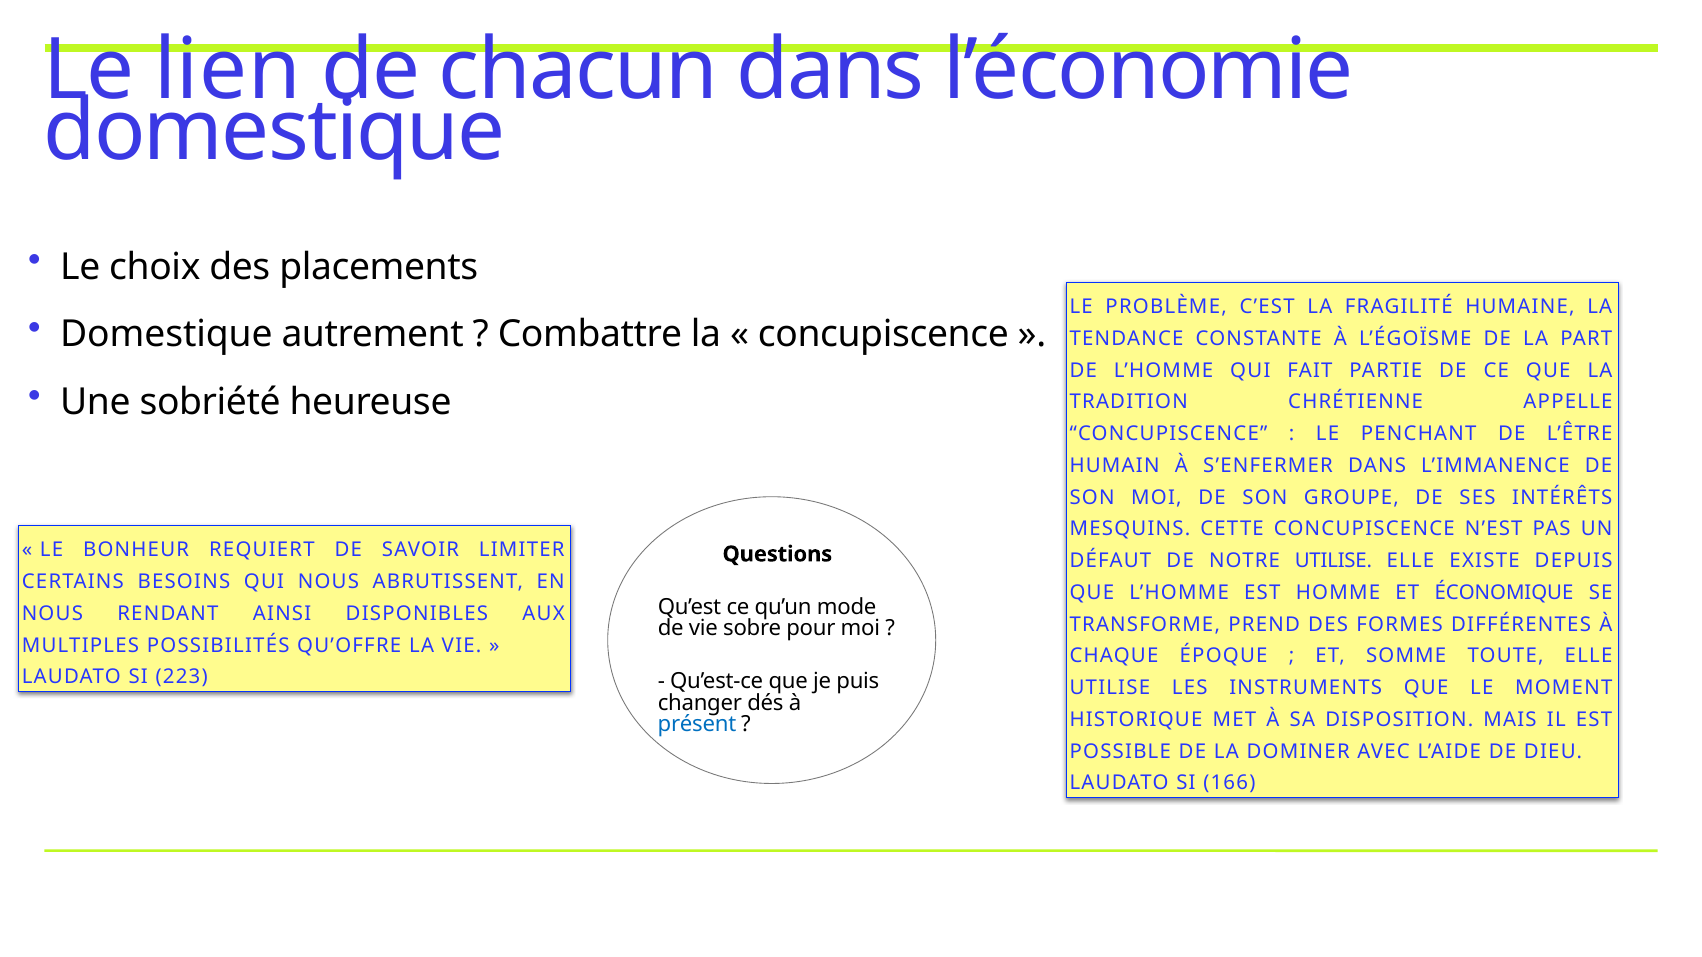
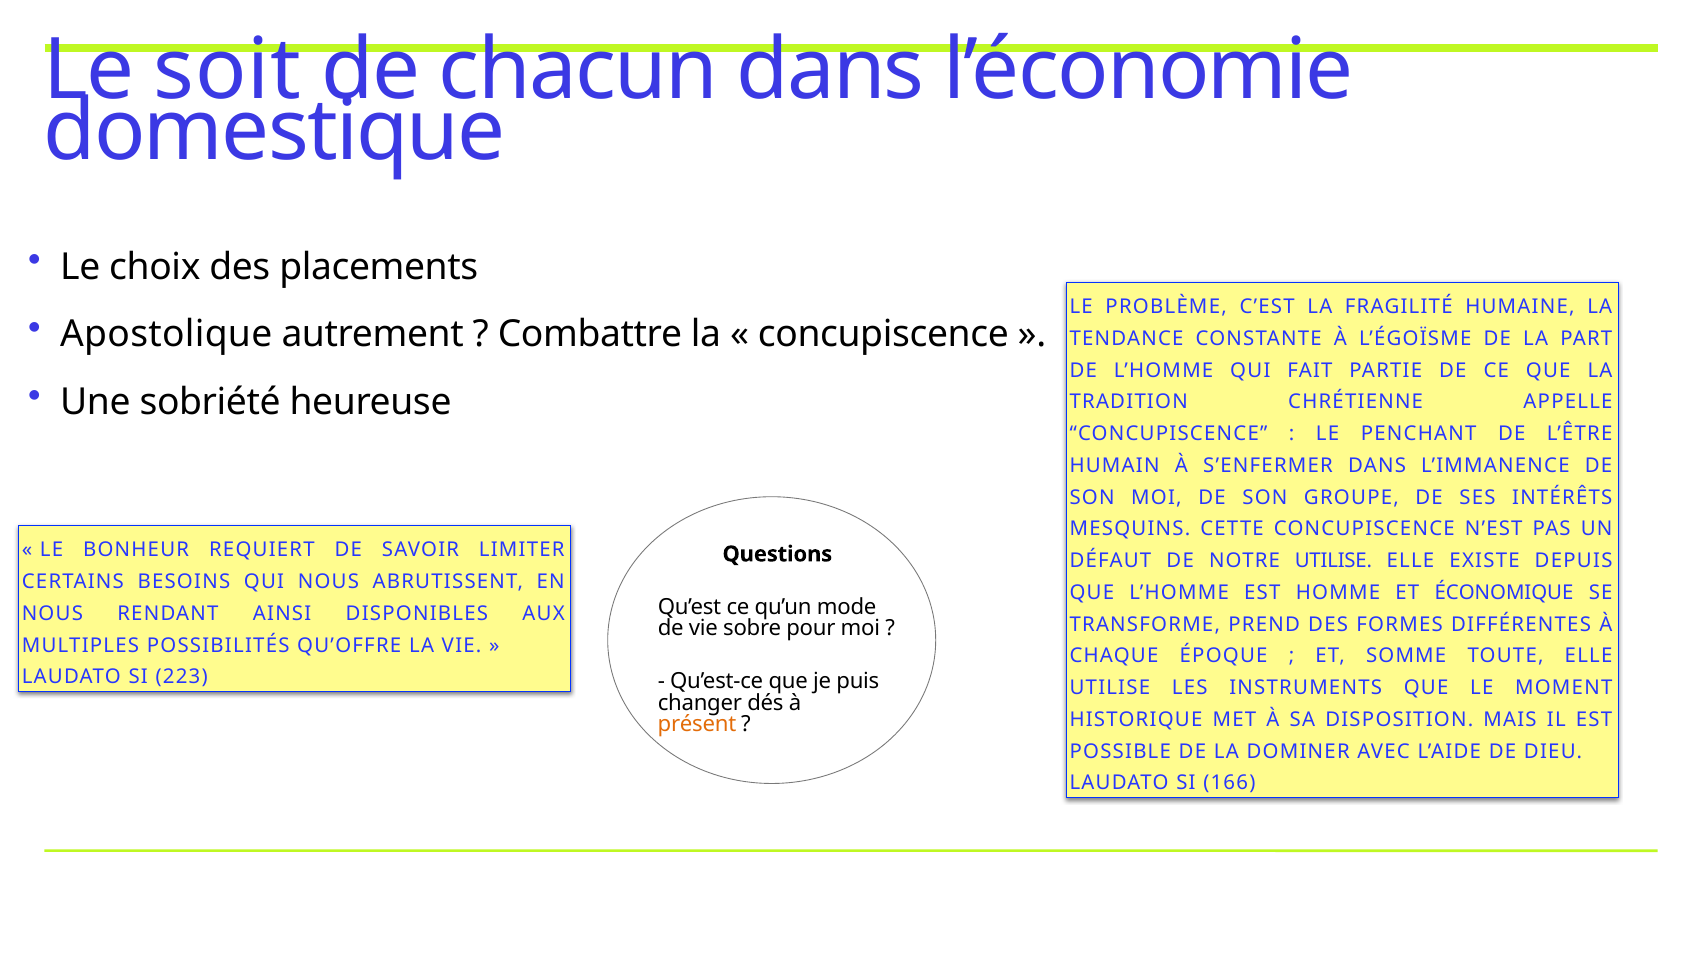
lien: lien -> soit
Domestique at (166, 335): Domestique -> Apostolique
présent colour: blue -> orange
